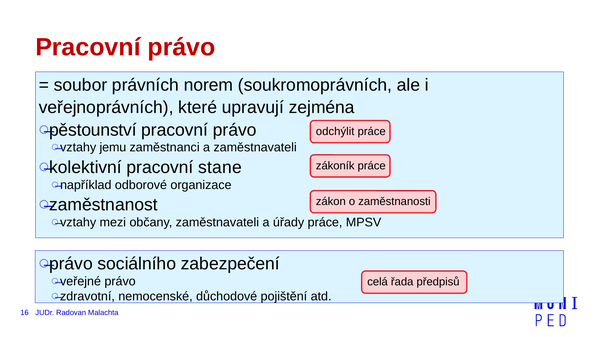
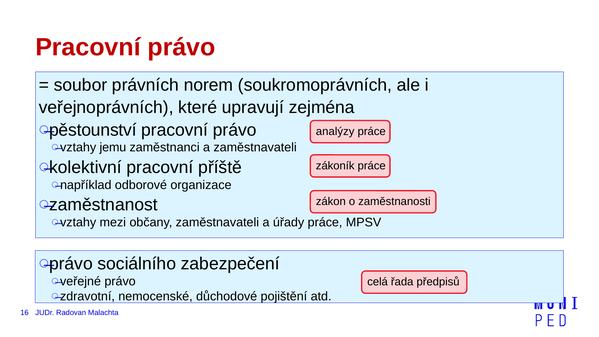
odchýlit: odchýlit -> analýzy
stane: stane -> příště
